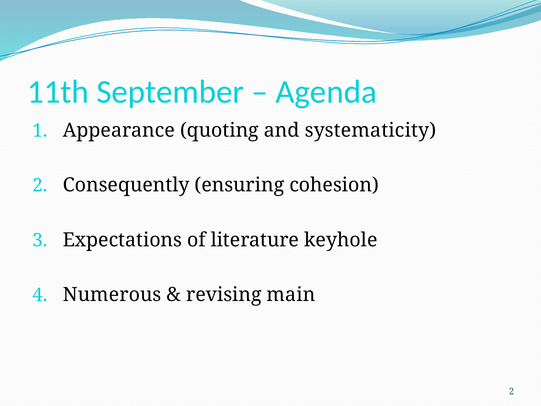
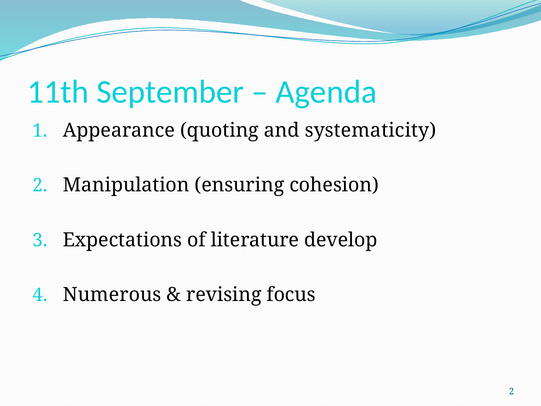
Consequently: Consequently -> Manipulation
keyhole: keyhole -> develop
main: main -> focus
